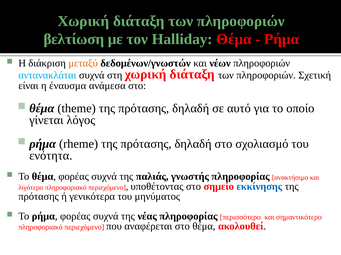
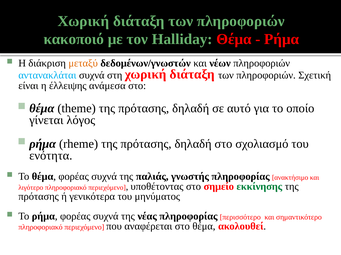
βελτίωση: βελτίωση -> κακοποιό
έναυσμα: έναυσμα -> έλλειψης
εκκίνησης colour: blue -> green
